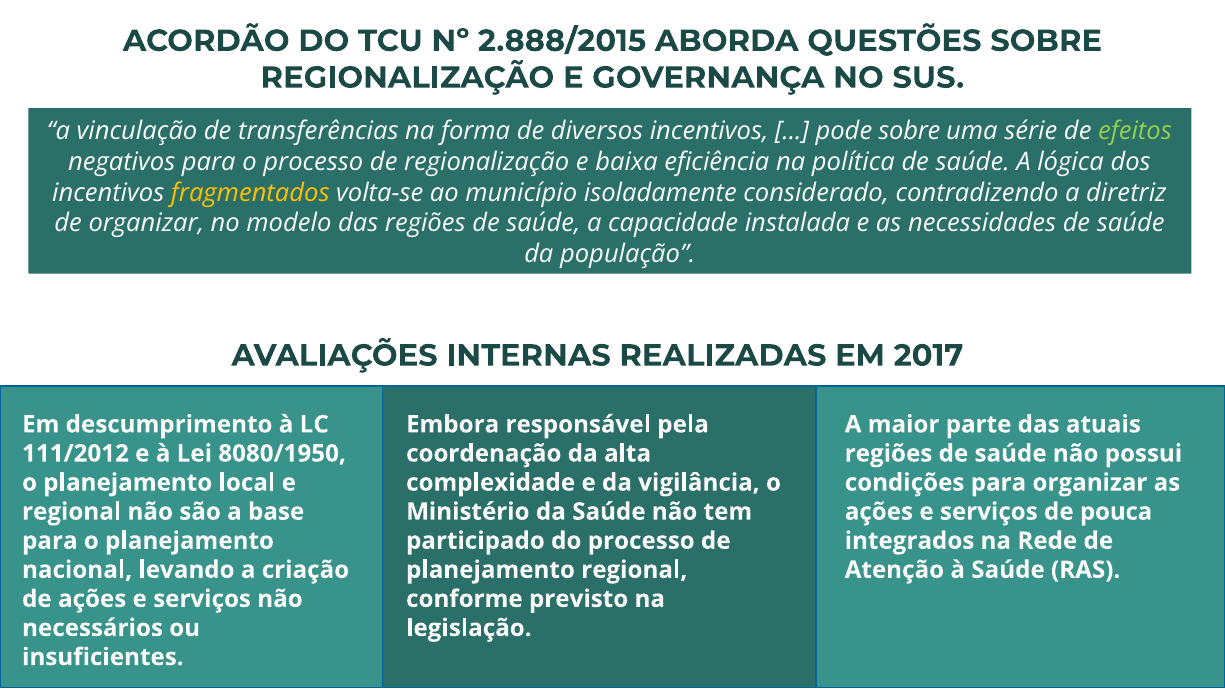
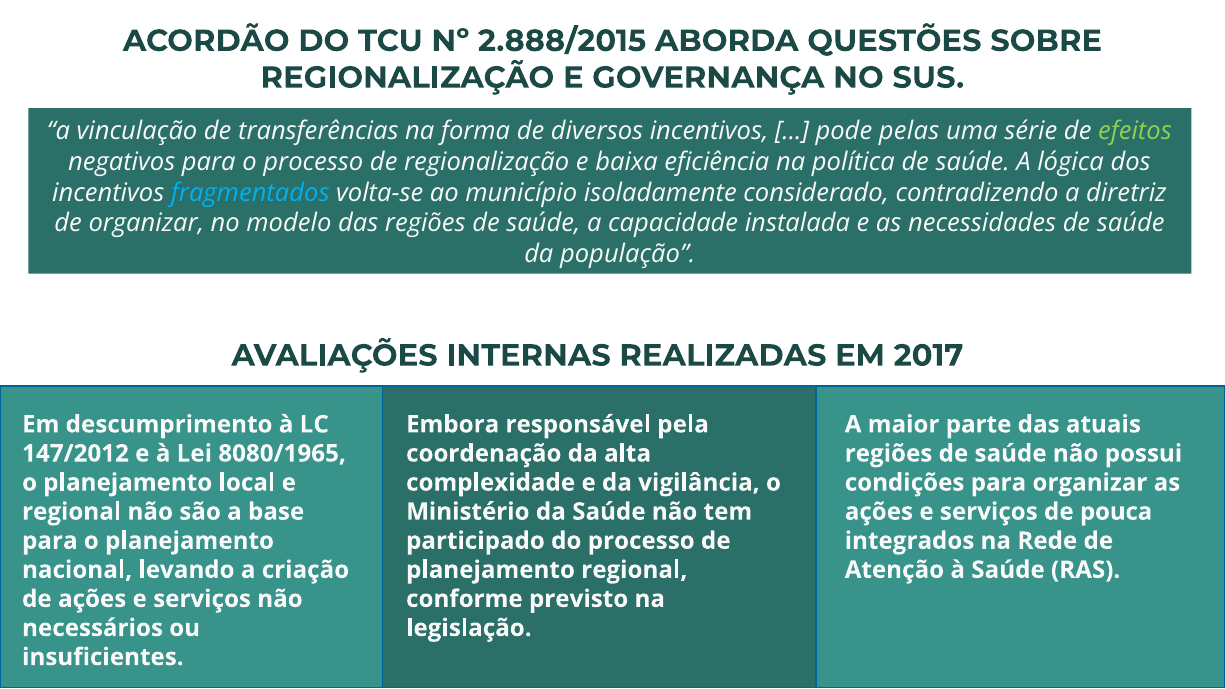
pode sobre: sobre -> pelas
fragmentados colour: yellow -> light blue
111/2012: 111/2012 -> 147/2012
8080/1950: 8080/1950 -> 8080/1965
